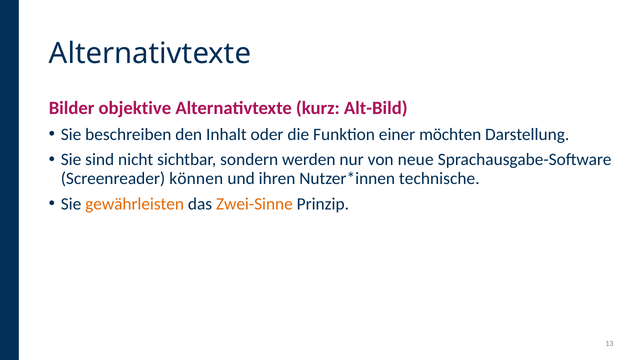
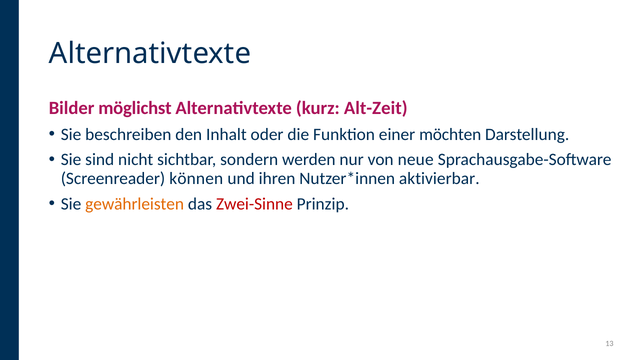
objektive: objektive -> möglichst
Alt-Bild: Alt-Bild -> Alt-Zeit
technische: technische -> aktivierbar
Zwei-Sinne colour: orange -> red
